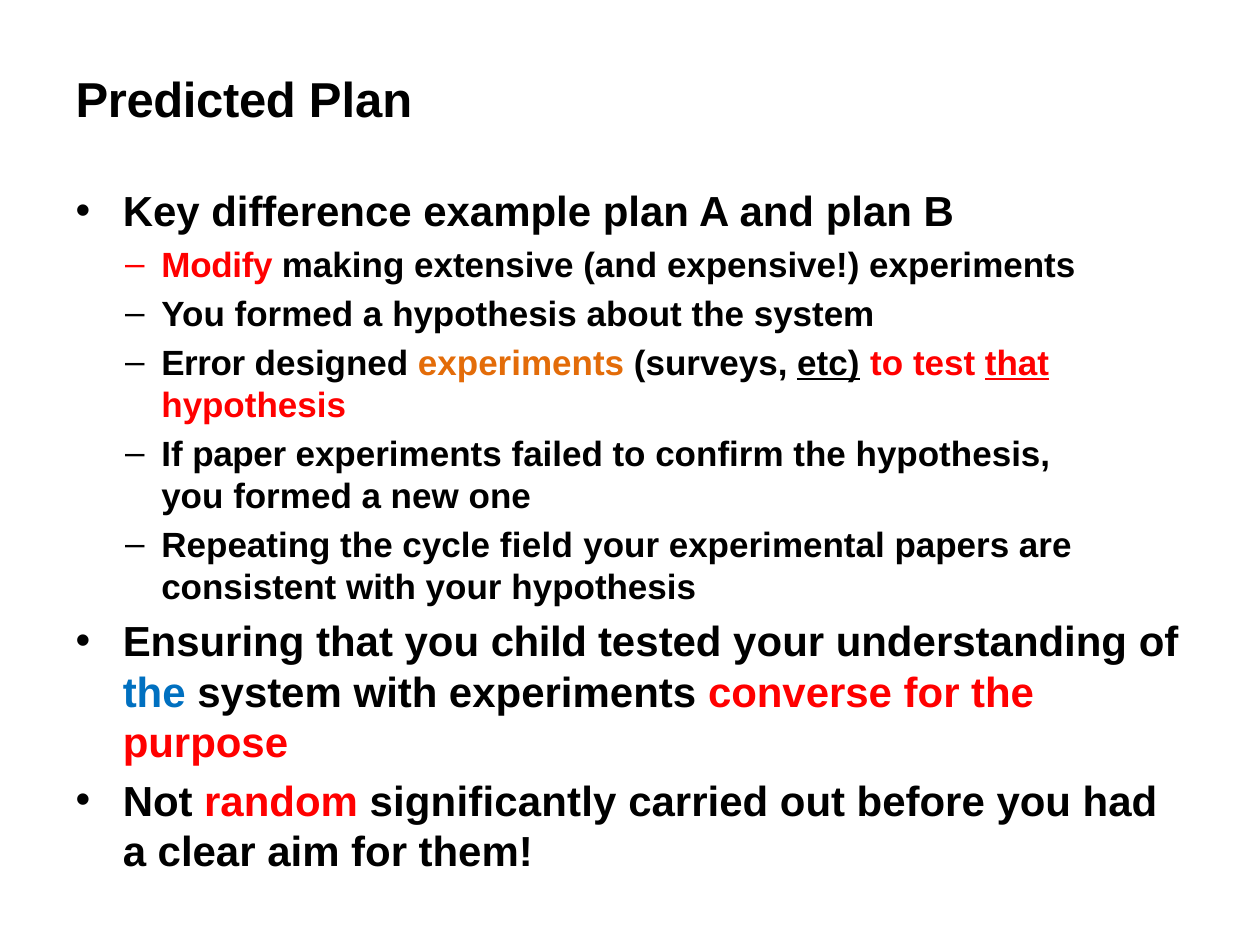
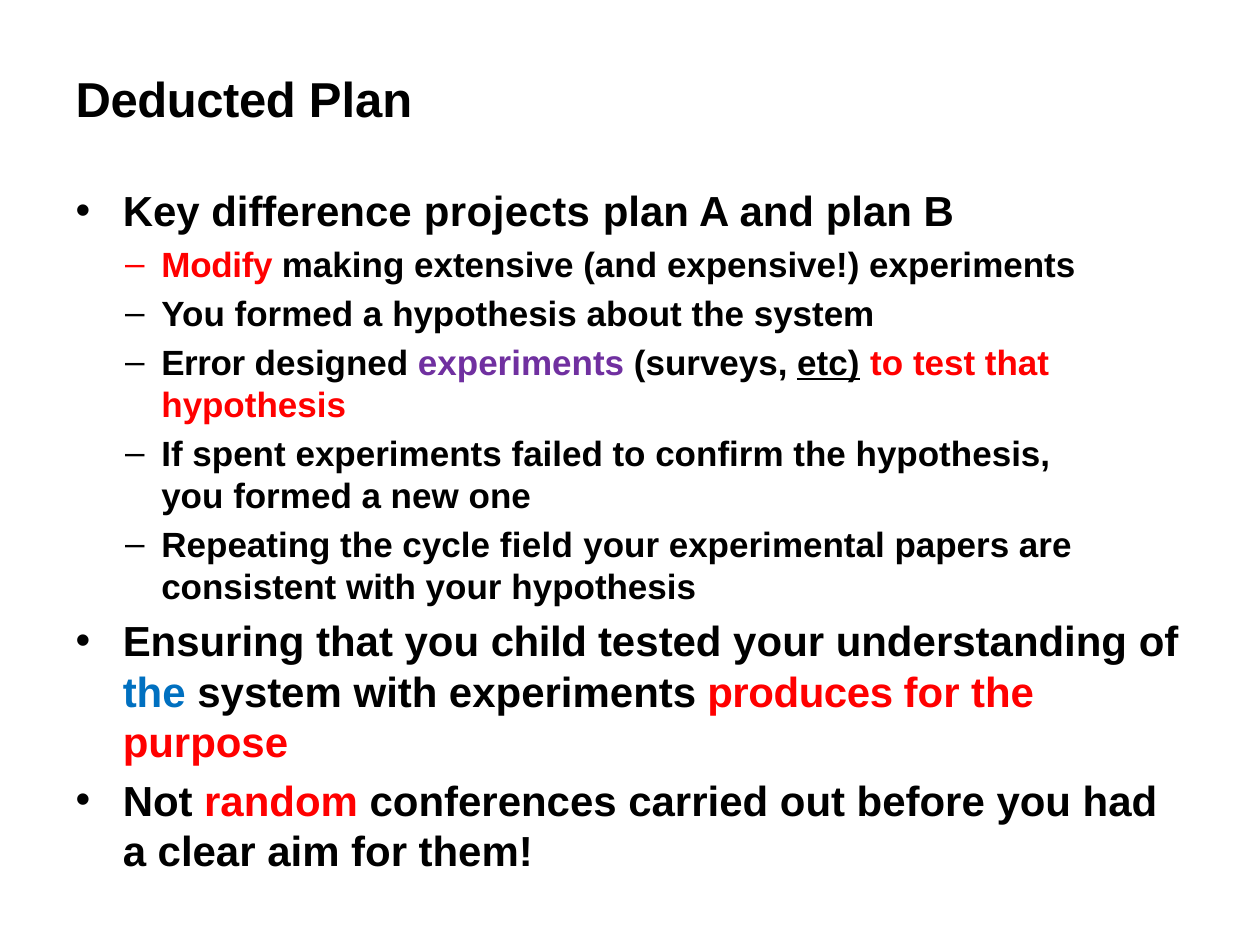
Predicted: Predicted -> Deducted
example: example -> projects
experiments at (521, 363) colour: orange -> purple
that at (1017, 363) underline: present -> none
paper: paper -> spent
converse: converse -> produces
significantly: significantly -> conferences
